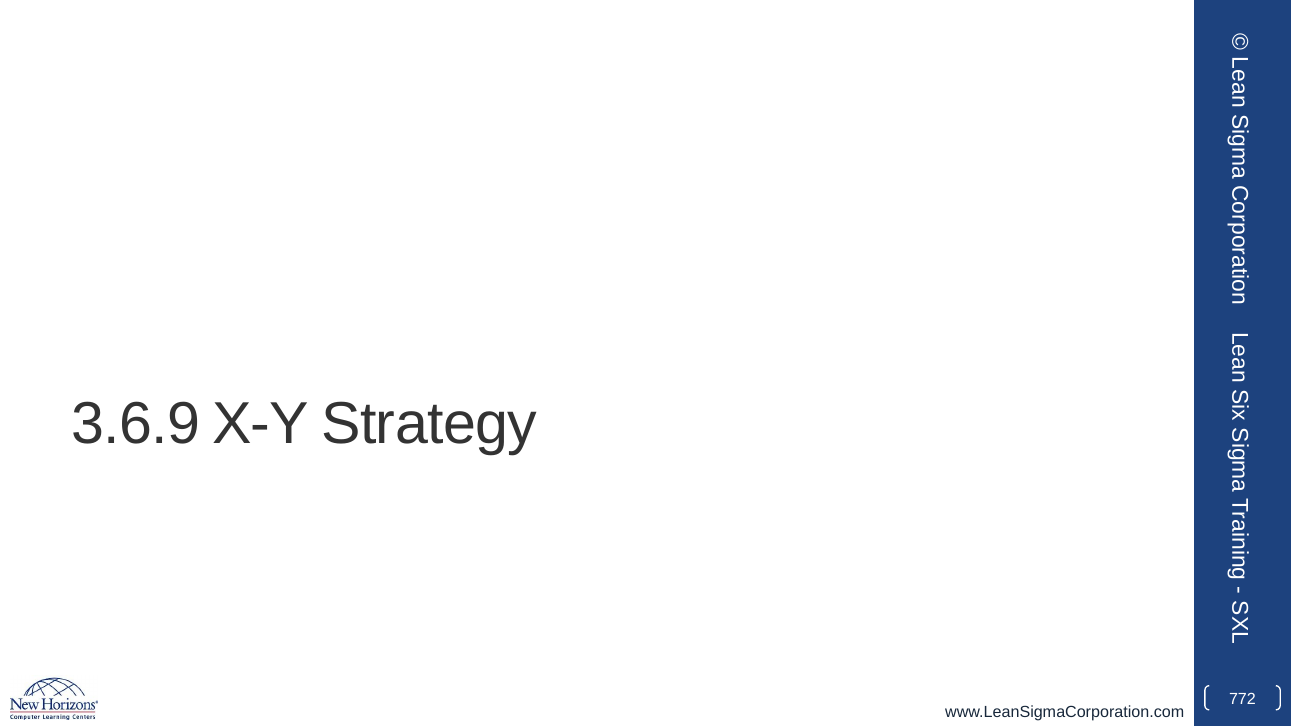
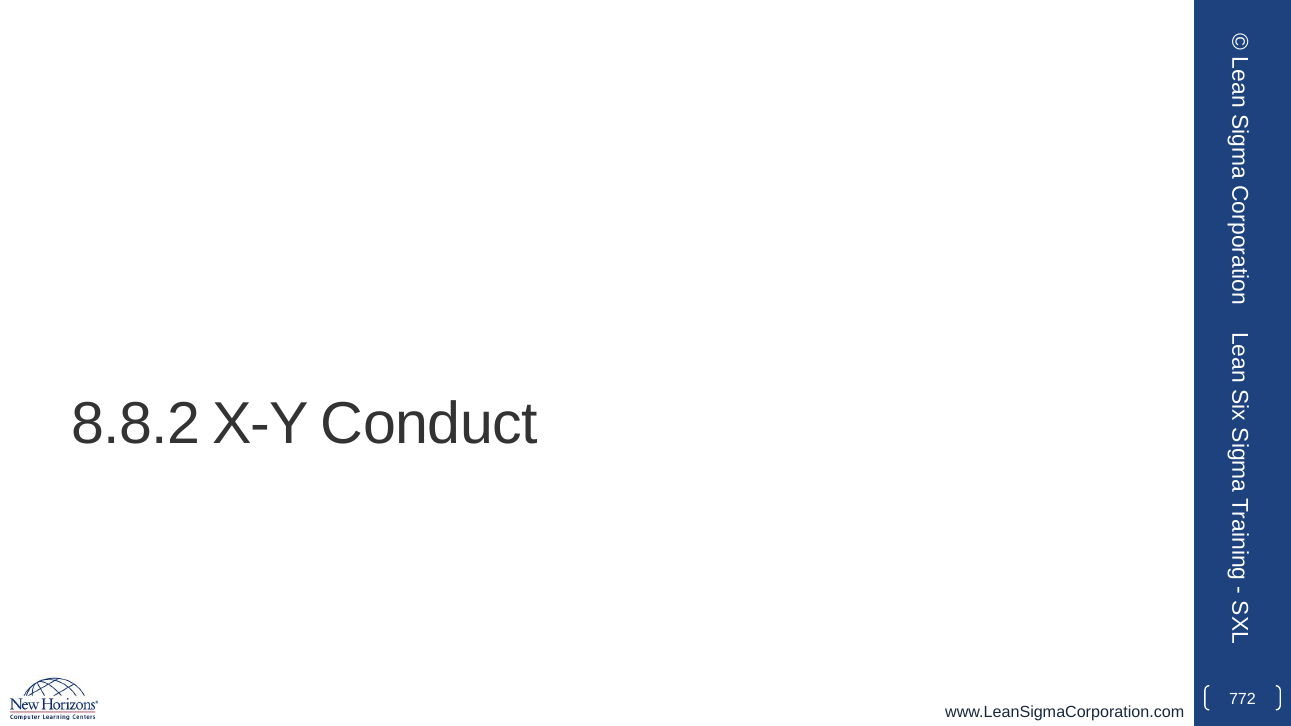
3.6.9: 3.6.9 -> 8.8.2
Strategy: Strategy -> Conduct
